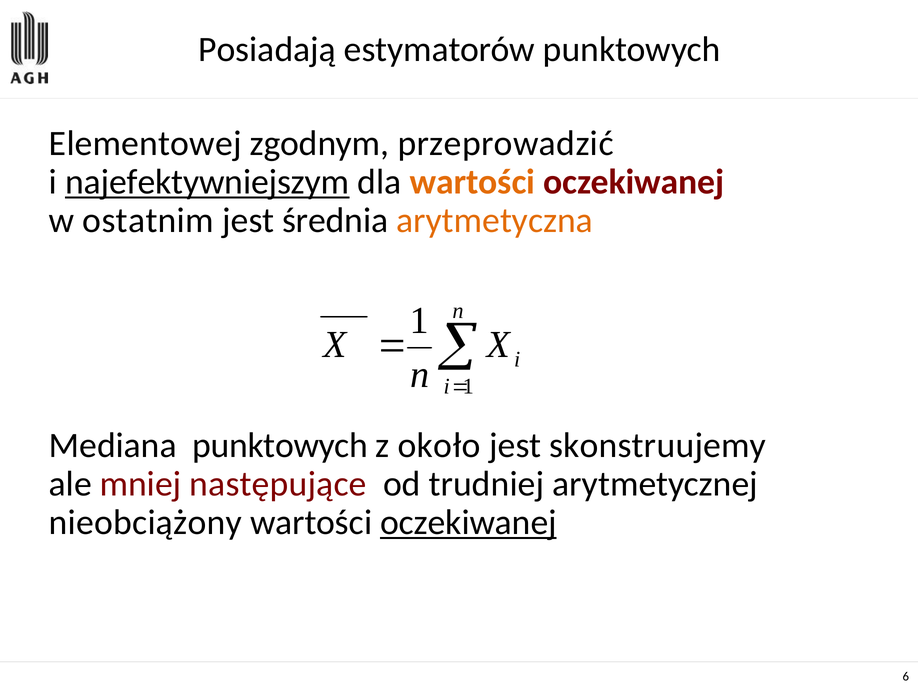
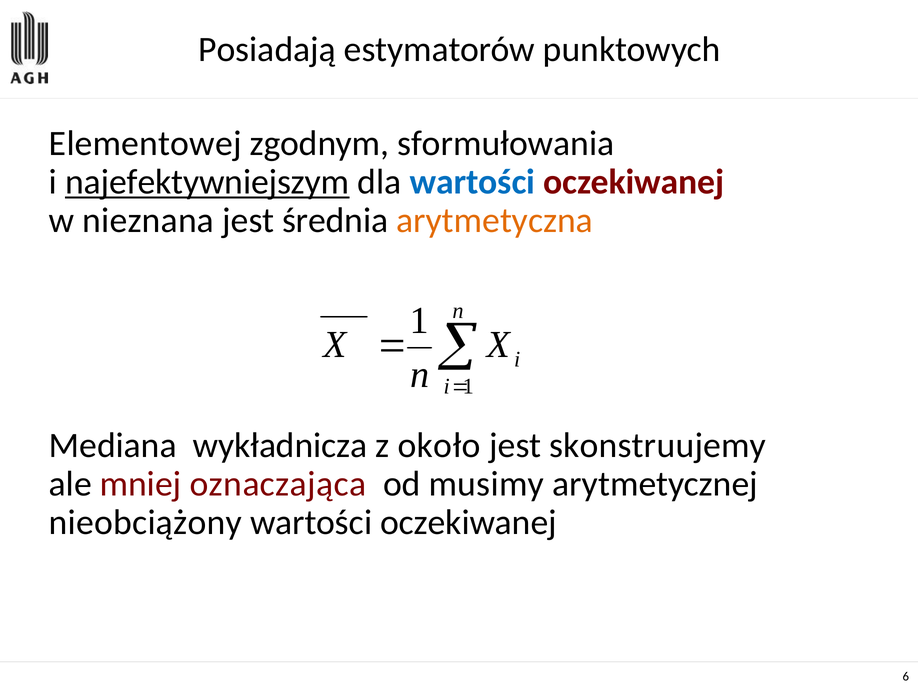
przeprowadzić: przeprowadzić -> sformułowania
wartości at (472, 182) colour: orange -> blue
ostatnim: ostatnim -> nieznana
Mediana punktowych: punktowych -> wykładnicza
następujące: następujące -> oznaczająca
trudniej: trudniej -> musimy
oczekiwanej at (468, 523) underline: present -> none
